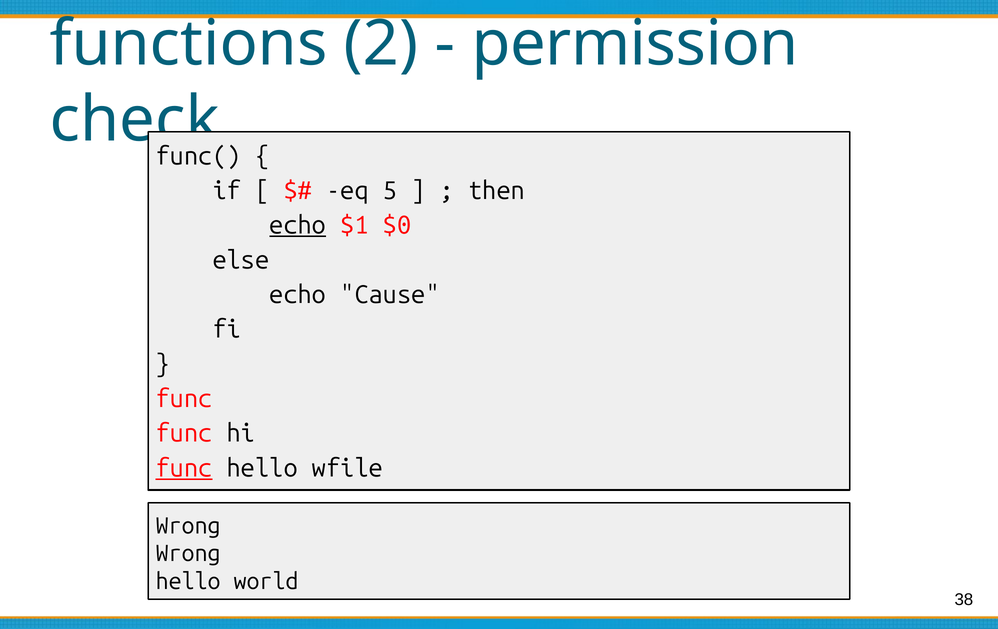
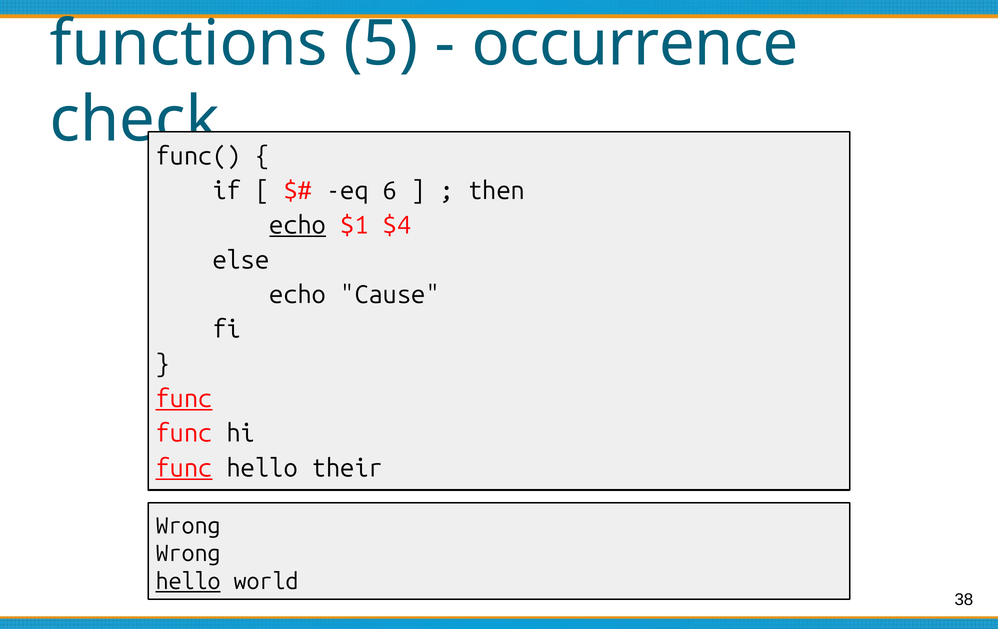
2: 2 -> 5
permission: permission -> occurrence
5: 5 -> 6
$0: $0 -> $4
func at (184, 399) underline: none -> present
wfile: wfile -> their
hello at (188, 582) underline: none -> present
